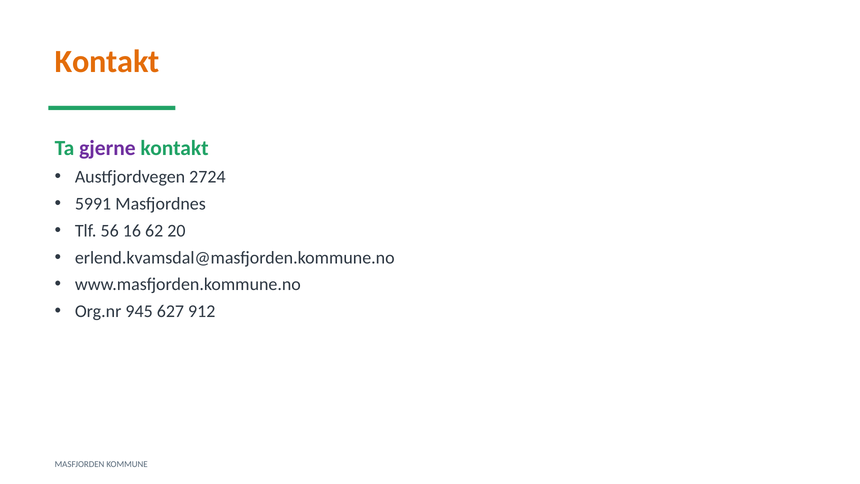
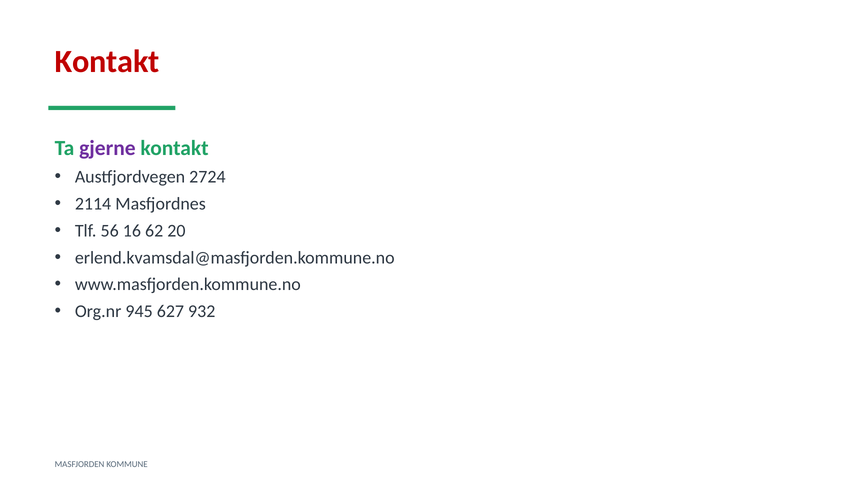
Kontakt at (107, 61) colour: orange -> red
5991: 5991 -> 2114
912: 912 -> 932
